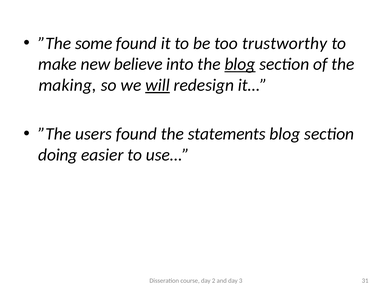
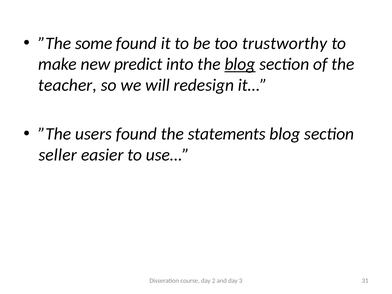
believe: believe -> predict
making: making -> teacher
will underline: present -> none
doing: doing -> seller
